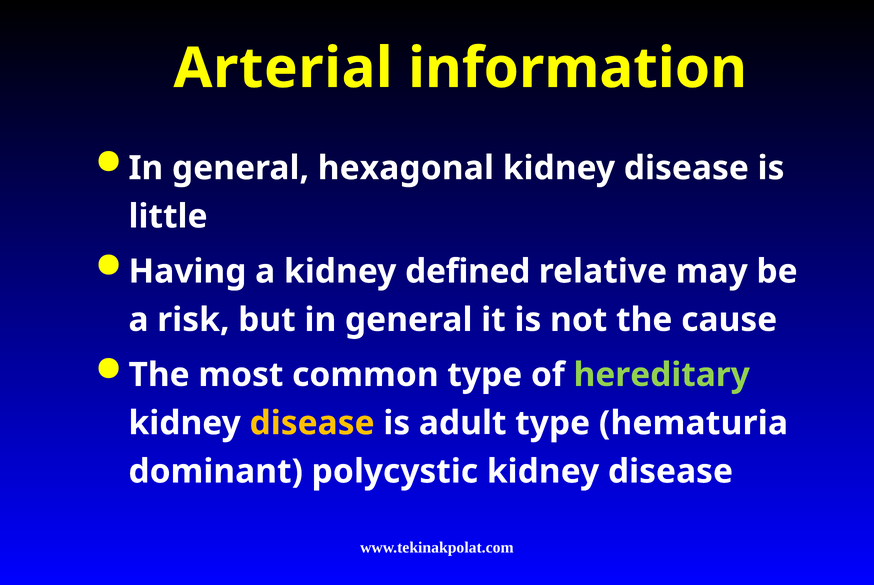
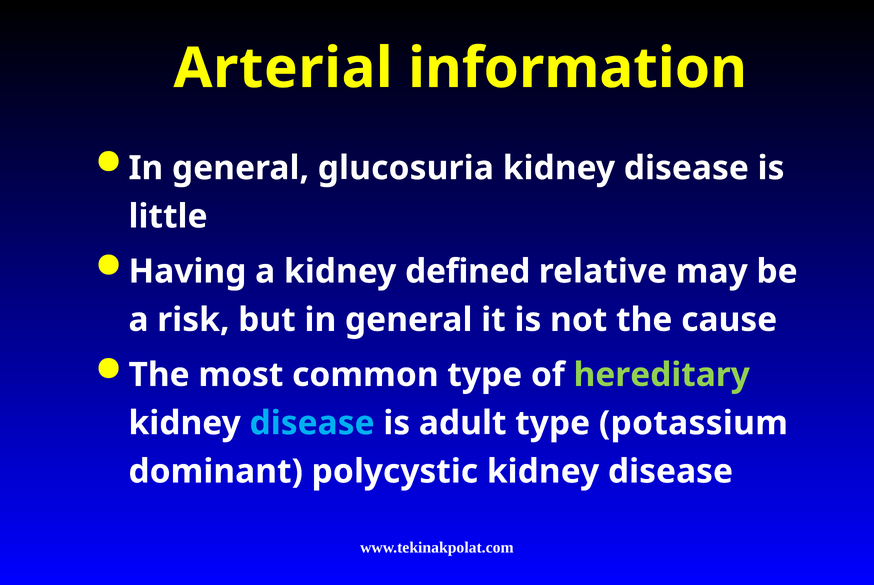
hexagonal: hexagonal -> glucosuria
disease at (312, 423) colour: yellow -> light blue
hematuria: hematuria -> potassium
